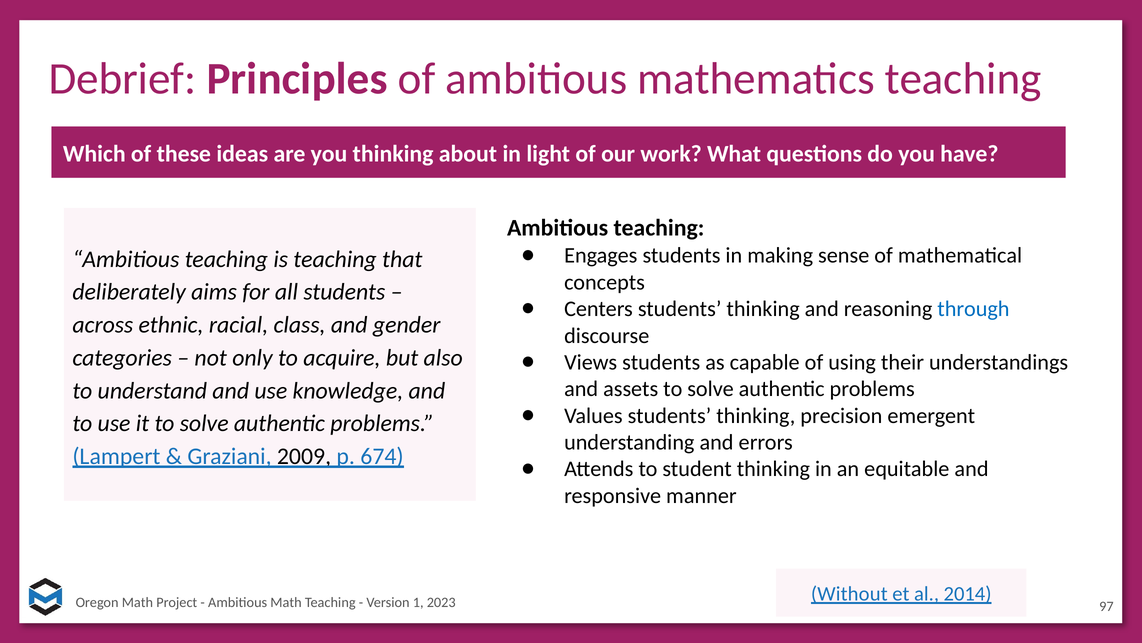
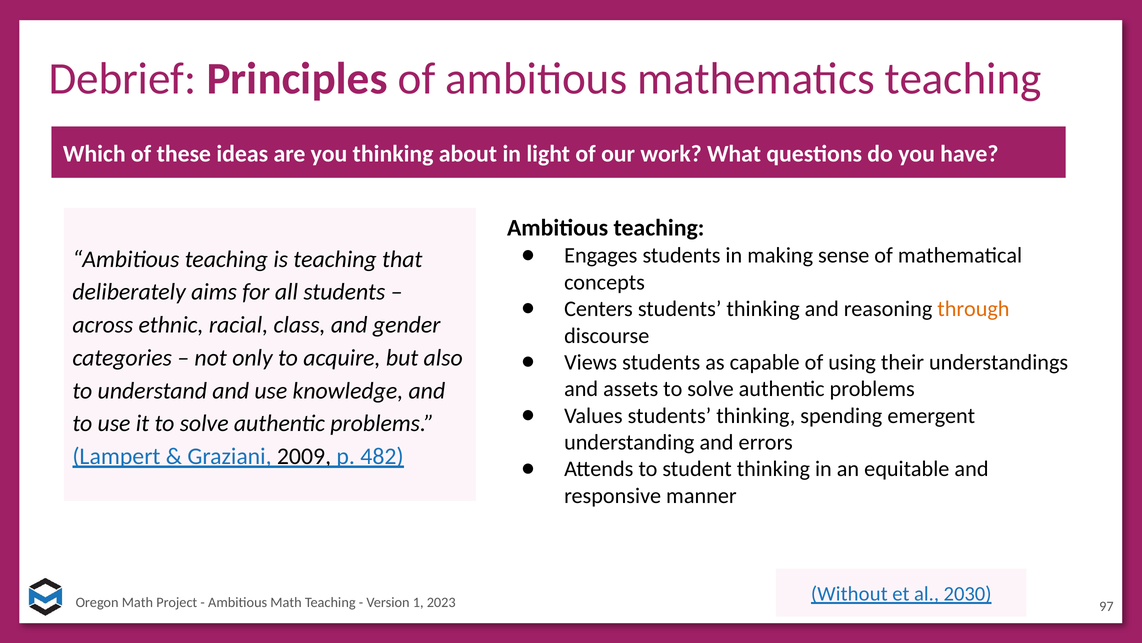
through colour: blue -> orange
precision: precision -> spending
674: 674 -> 482
2014: 2014 -> 2030
